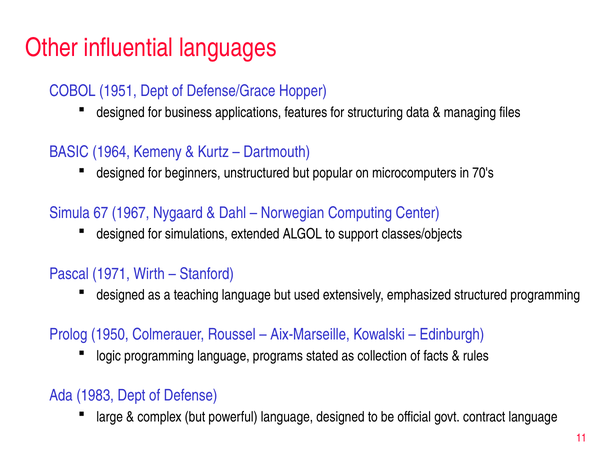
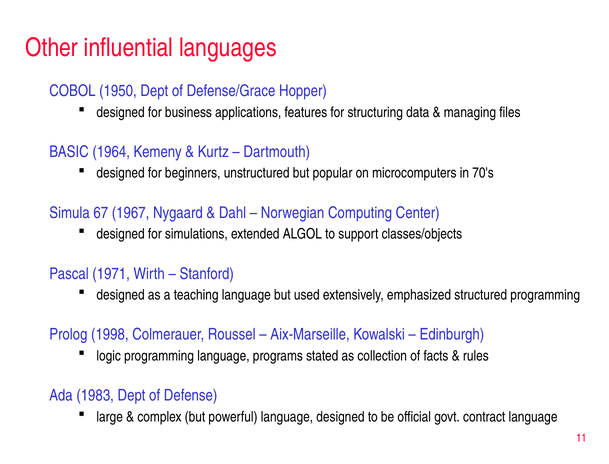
1951: 1951 -> 1950
1950: 1950 -> 1998
